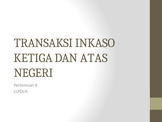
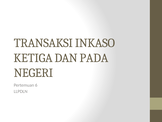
ATAS: ATAS -> PADA
